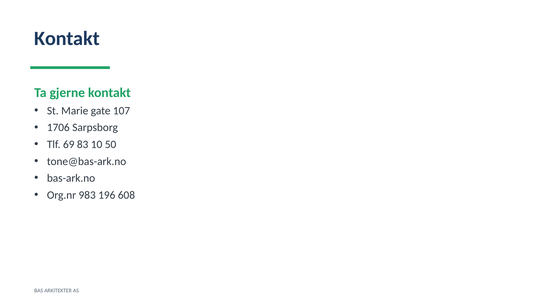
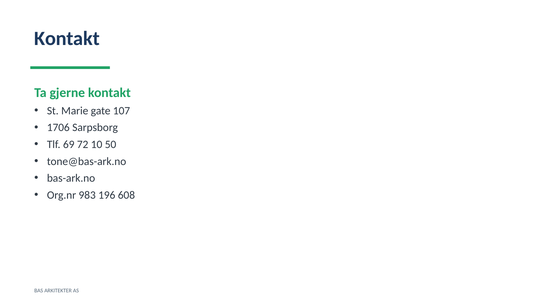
83: 83 -> 72
